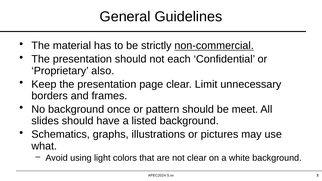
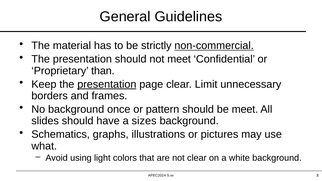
not each: each -> meet
also: also -> than
presentation at (107, 84) underline: none -> present
listed: listed -> sizes
